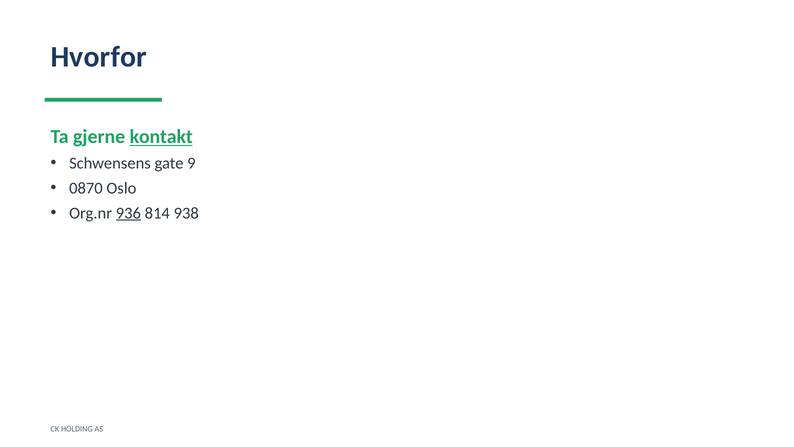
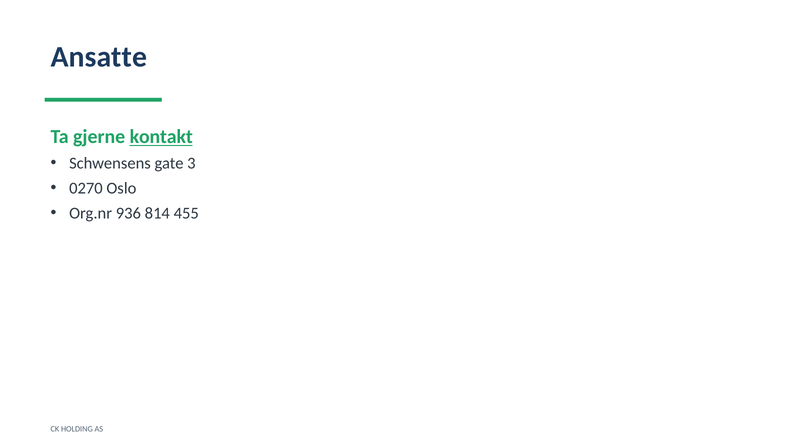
Hvorfor: Hvorfor -> Ansatte
9: 9 -> 3
0870: 0870 -> 0270
936 underline: present -> none
938: 938 -> 455
